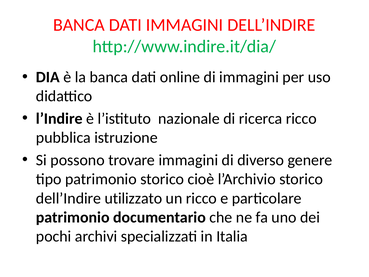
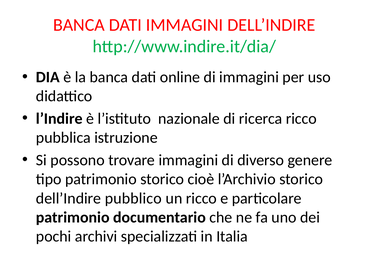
utilizzato: utilizzato -> pubblico
